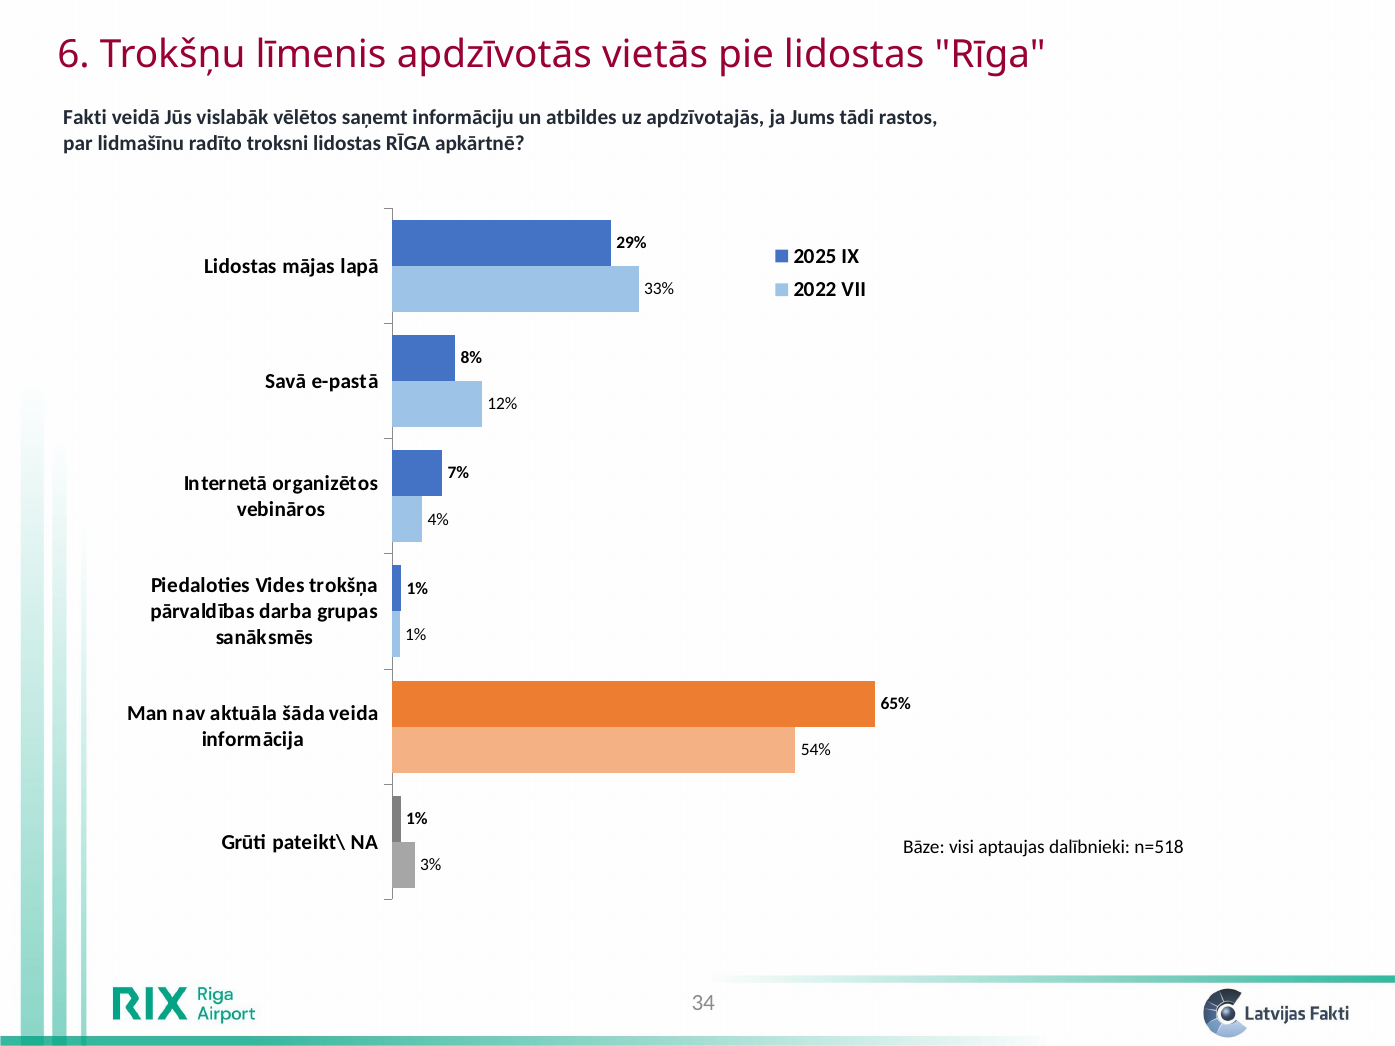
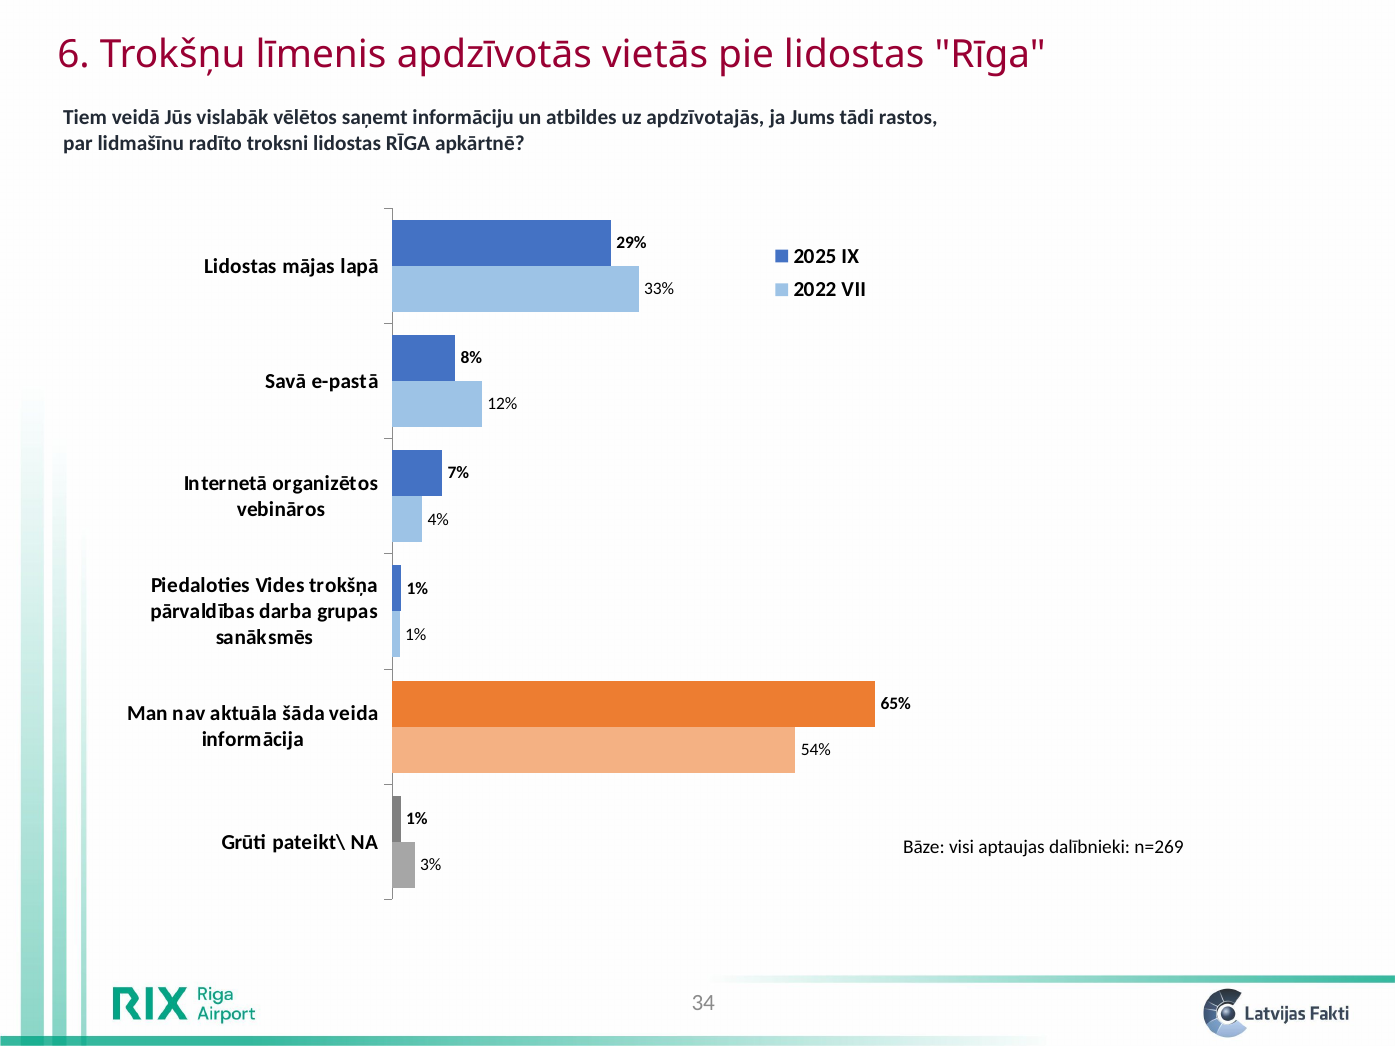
Fakti: Fakti -> Tiem
n=518: n=518 -> n=269
